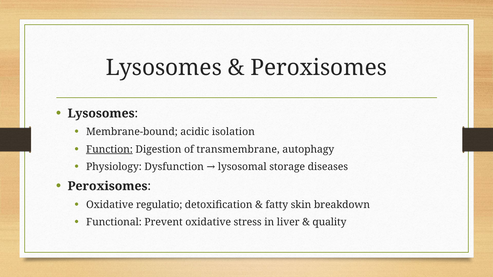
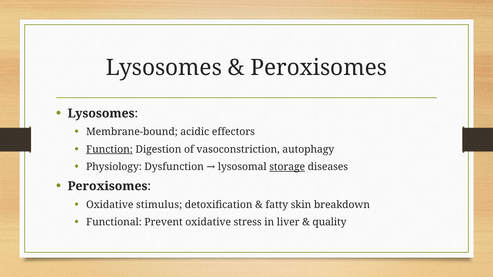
isolation: isolation -> effectors
transmembrane: transmembrane -> vasoconstriction
storage underline: none -> present
regulatio: regulatio -> stimulus
